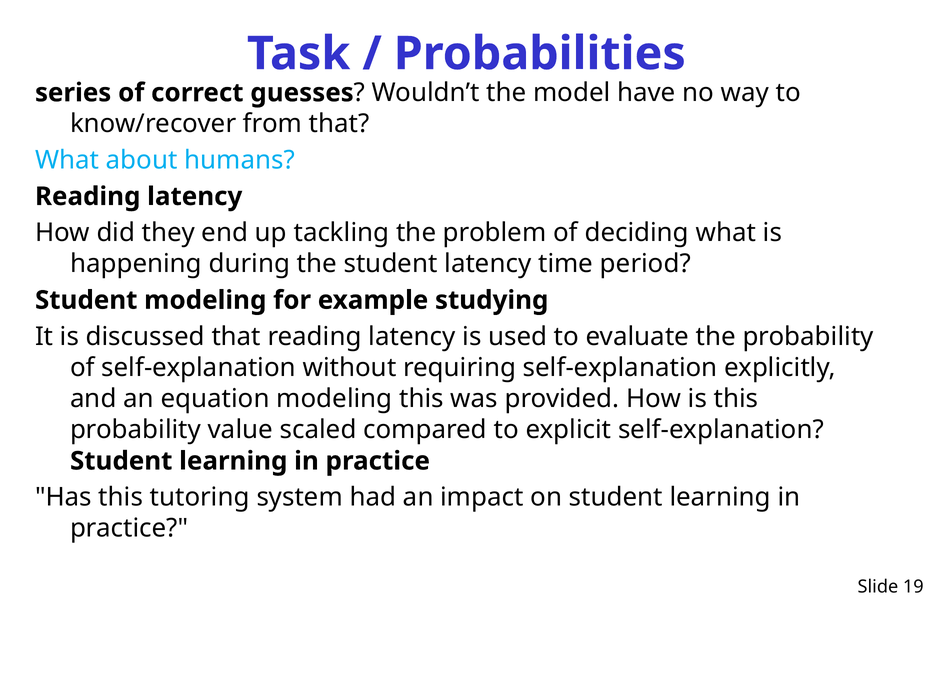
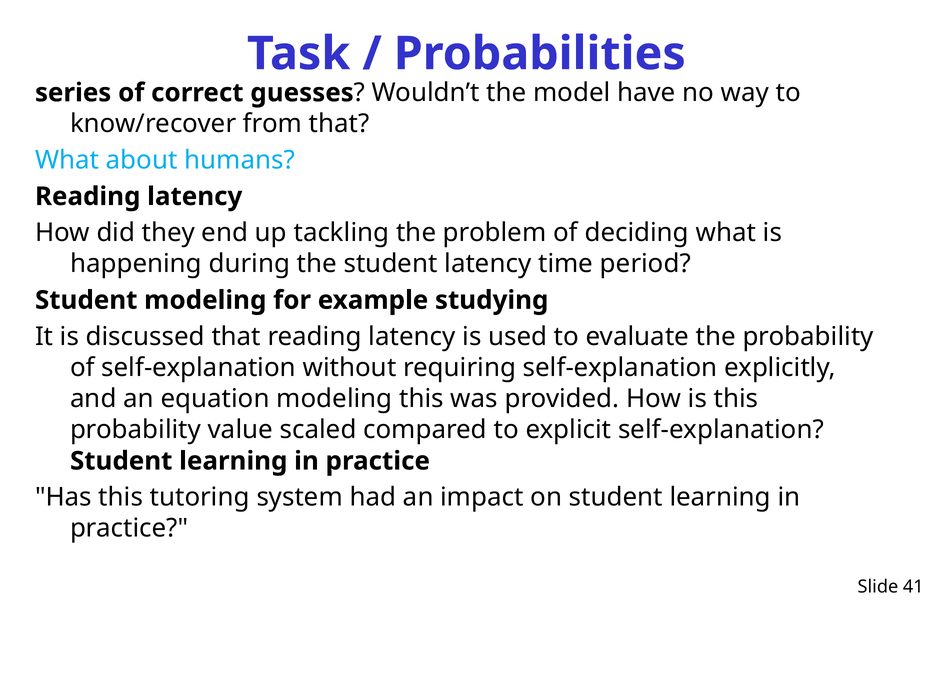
19: 19 -> 41
